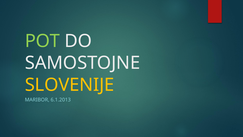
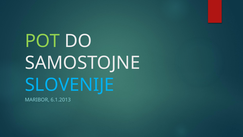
SLOVENIJE colour: yellow -> light blue
